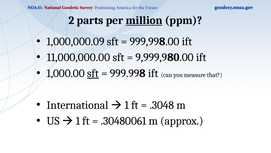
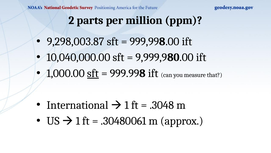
million underline: present -> none
1,000,000.09: 1,000,000.09 -> 9,298,003.87
11,000,000.00: 11,000,000.00 -> 10,040,000.00
